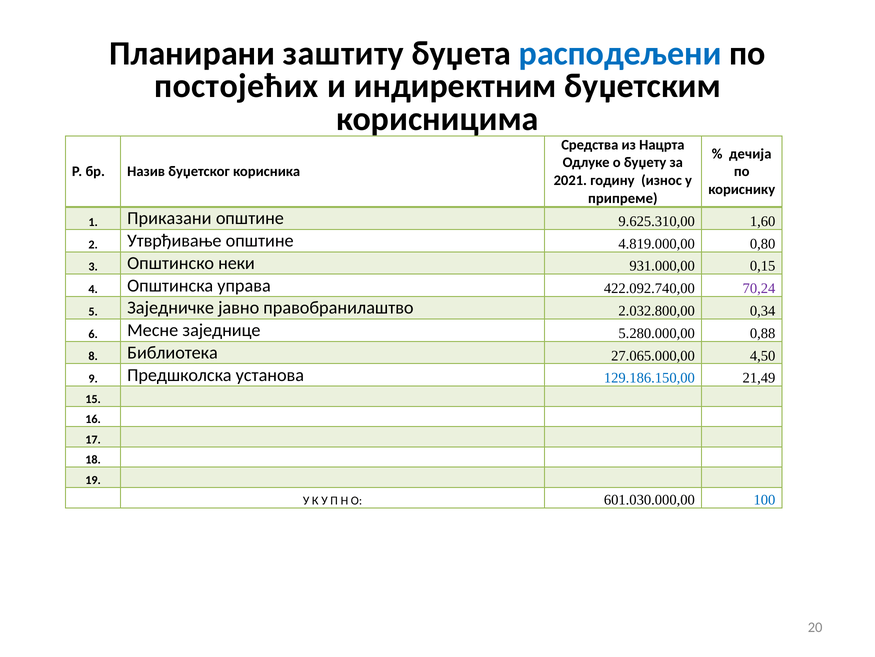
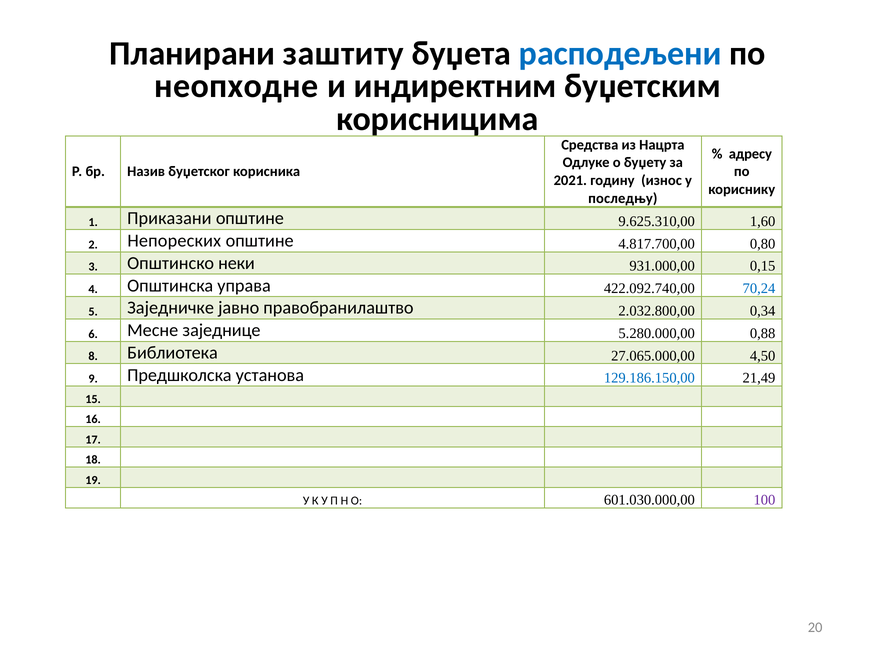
постојећих: постојећих -> неопходне
дечија: дечија -> адресу
припреме: припреме -> последњу
Утврђивање: Утврђивање -> Непореских
4.819.000,00: 4.819.000,00 -> 4.817.700,00
70,24 colour: purple -> blue
100 colour: blue -> purple
